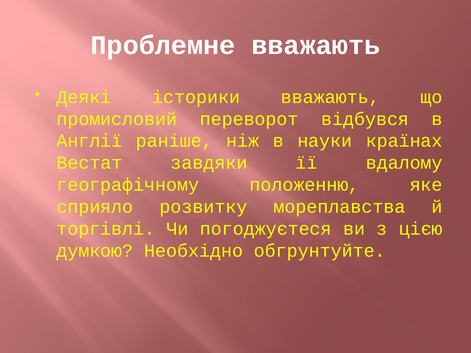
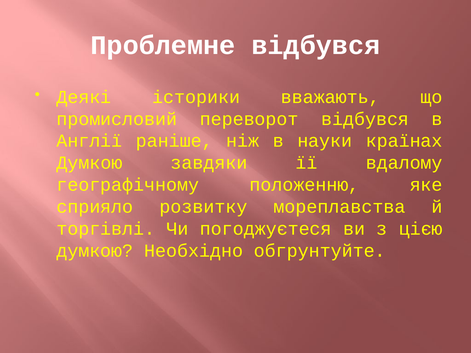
Проблемне вважають: вважають -> відбувся
Вестат at (89, 163): Вестат -> Думкою
